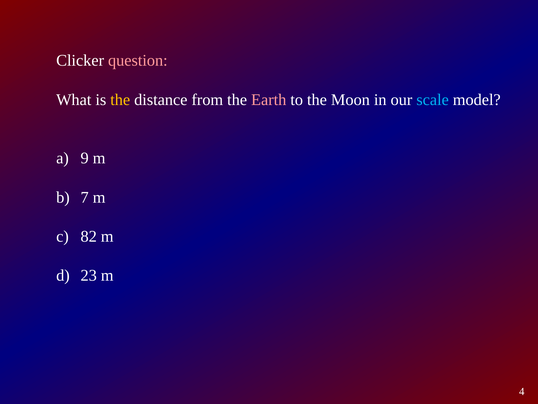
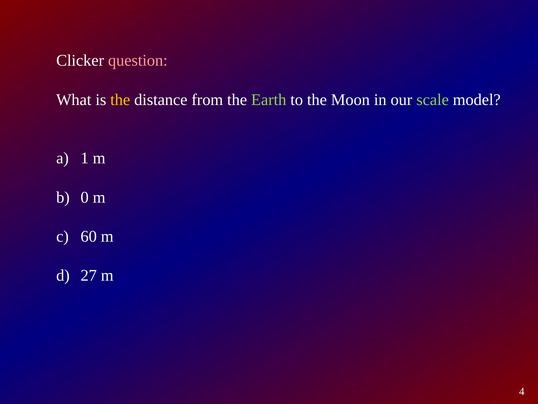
Earth colour: pink -> light green
scale colour: light blue -> light green
9: 9 -> 1
7: 7 -> 0
82: 82 -> 60
23: 23 -> 27
